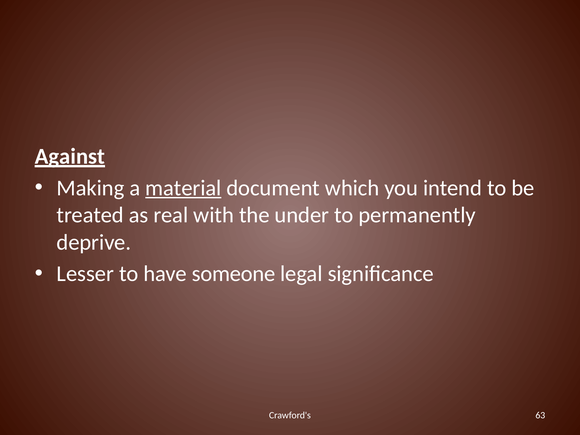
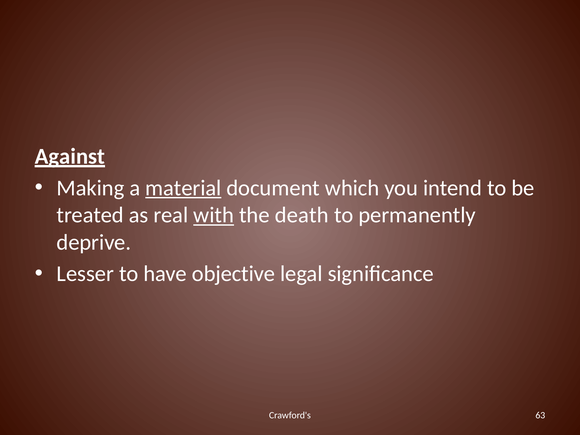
with underline: none -> present
under: under -> death
someone: someone -> objective
